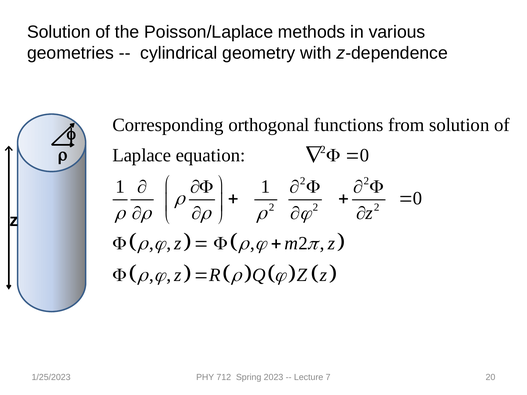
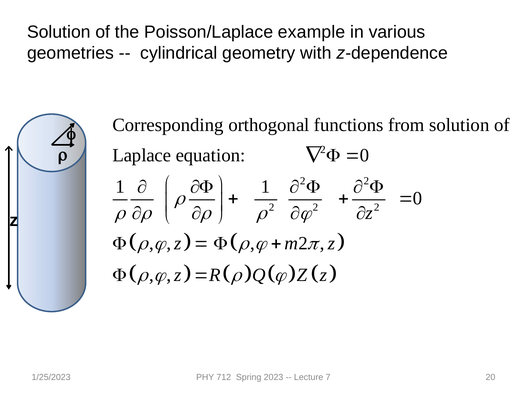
methods: methods -> example
